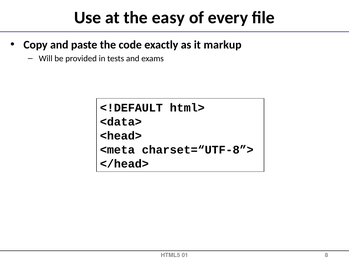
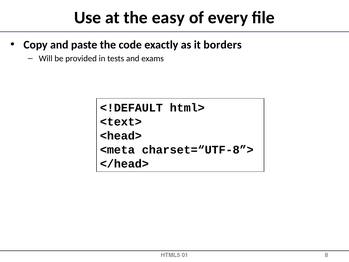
markup: markup -> borders
<data>: <data> -> <text>
